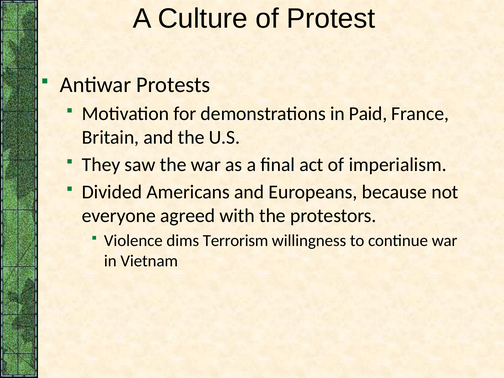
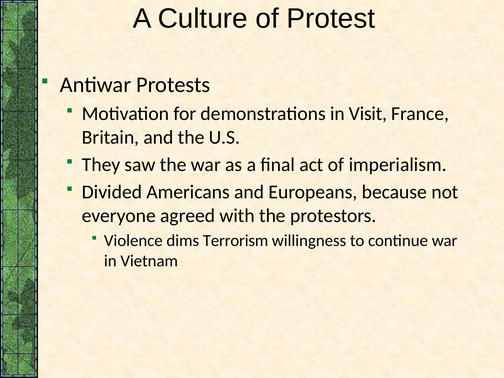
Paid: Paid -> Visit
